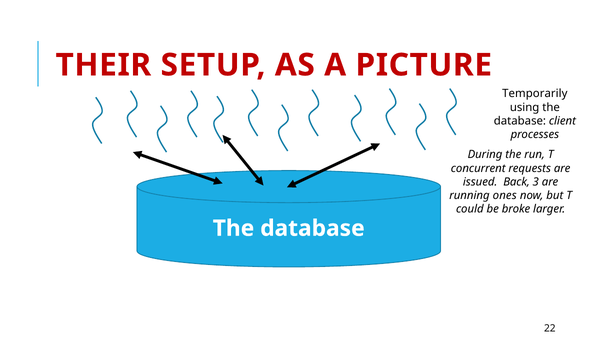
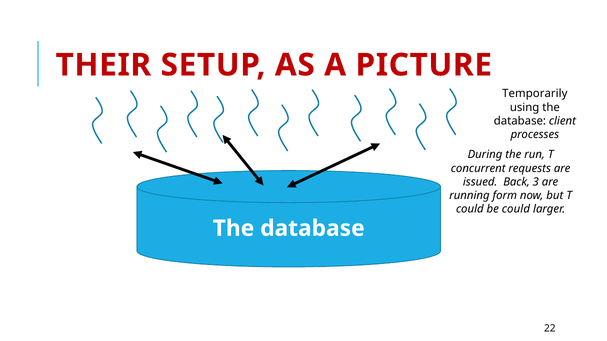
ones: ones -> form
be broke: broke -> could
